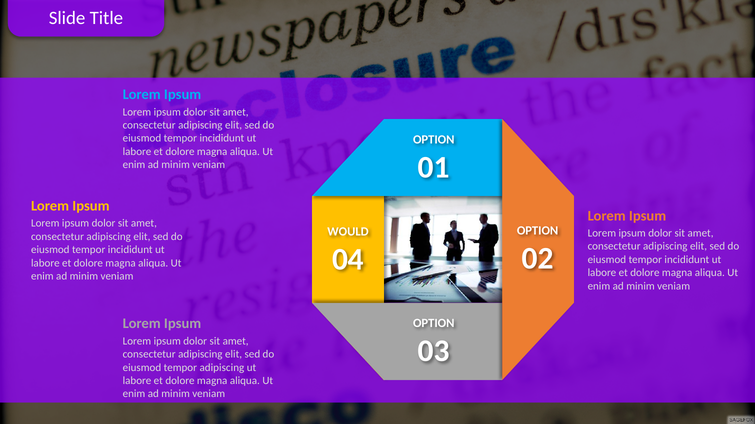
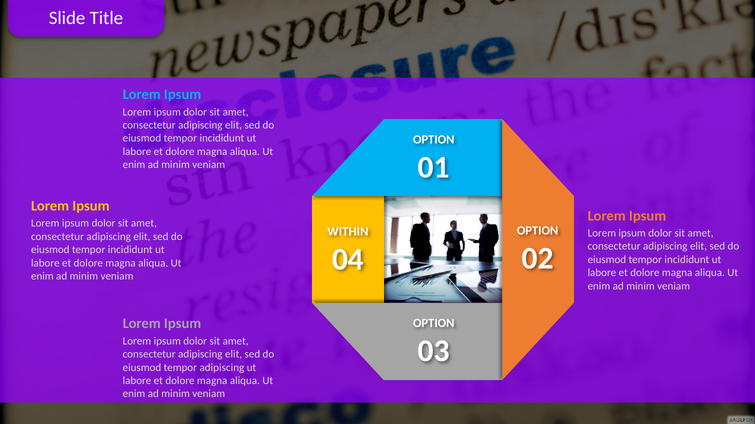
WOULD: WOULD -> WITHIN
